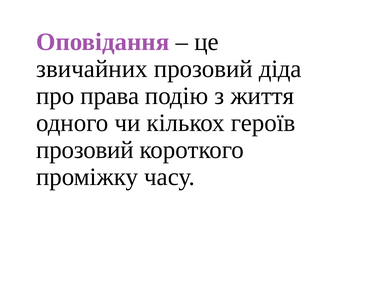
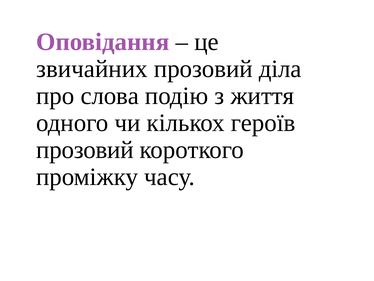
діда: діда -> діла
права: права -> слова
